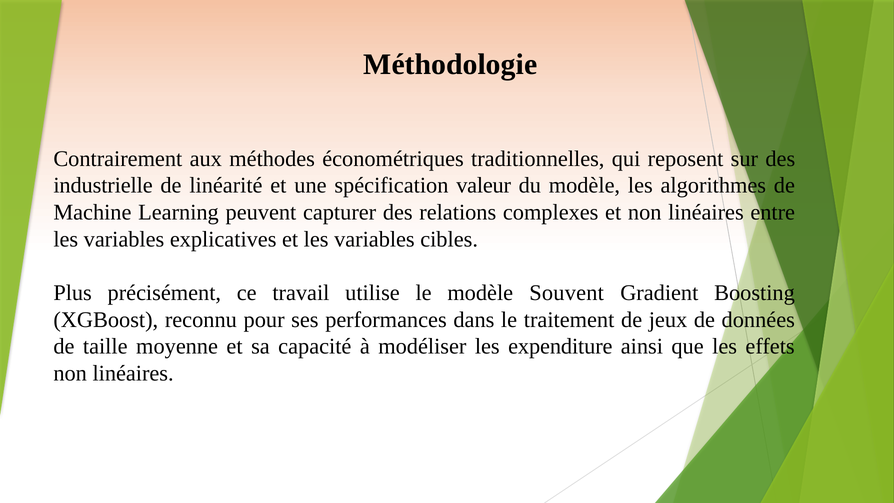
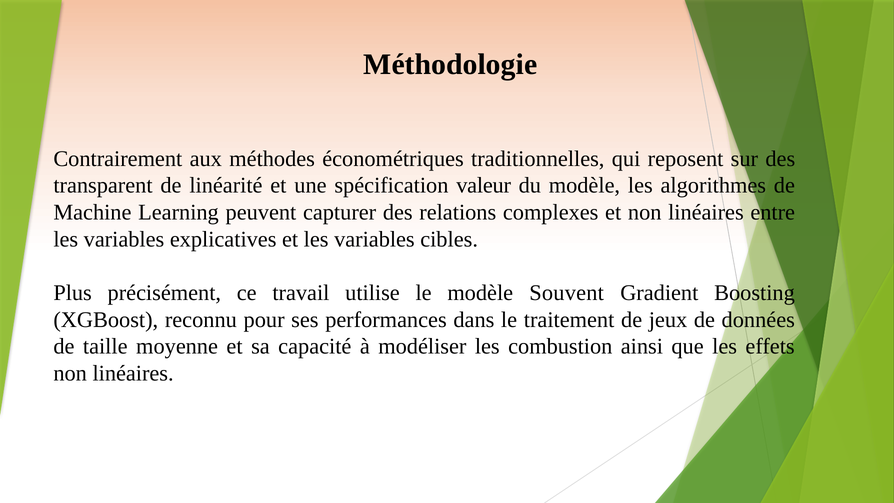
industrielle: industrielle -> transparent
expenditure: expenditure -> combustion
